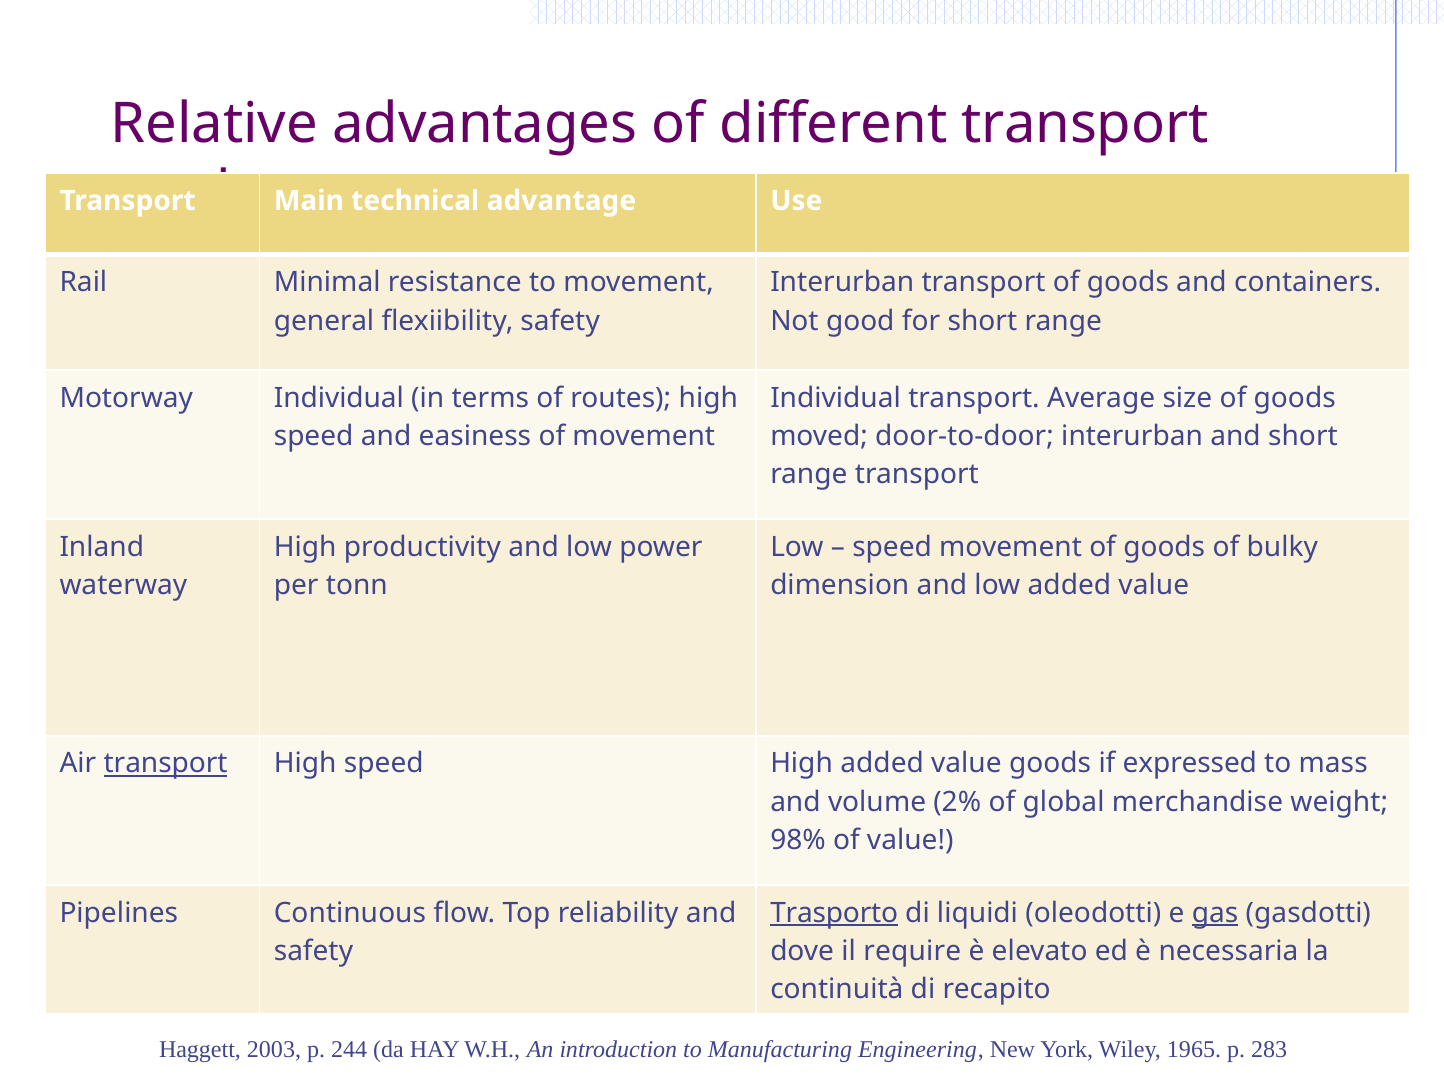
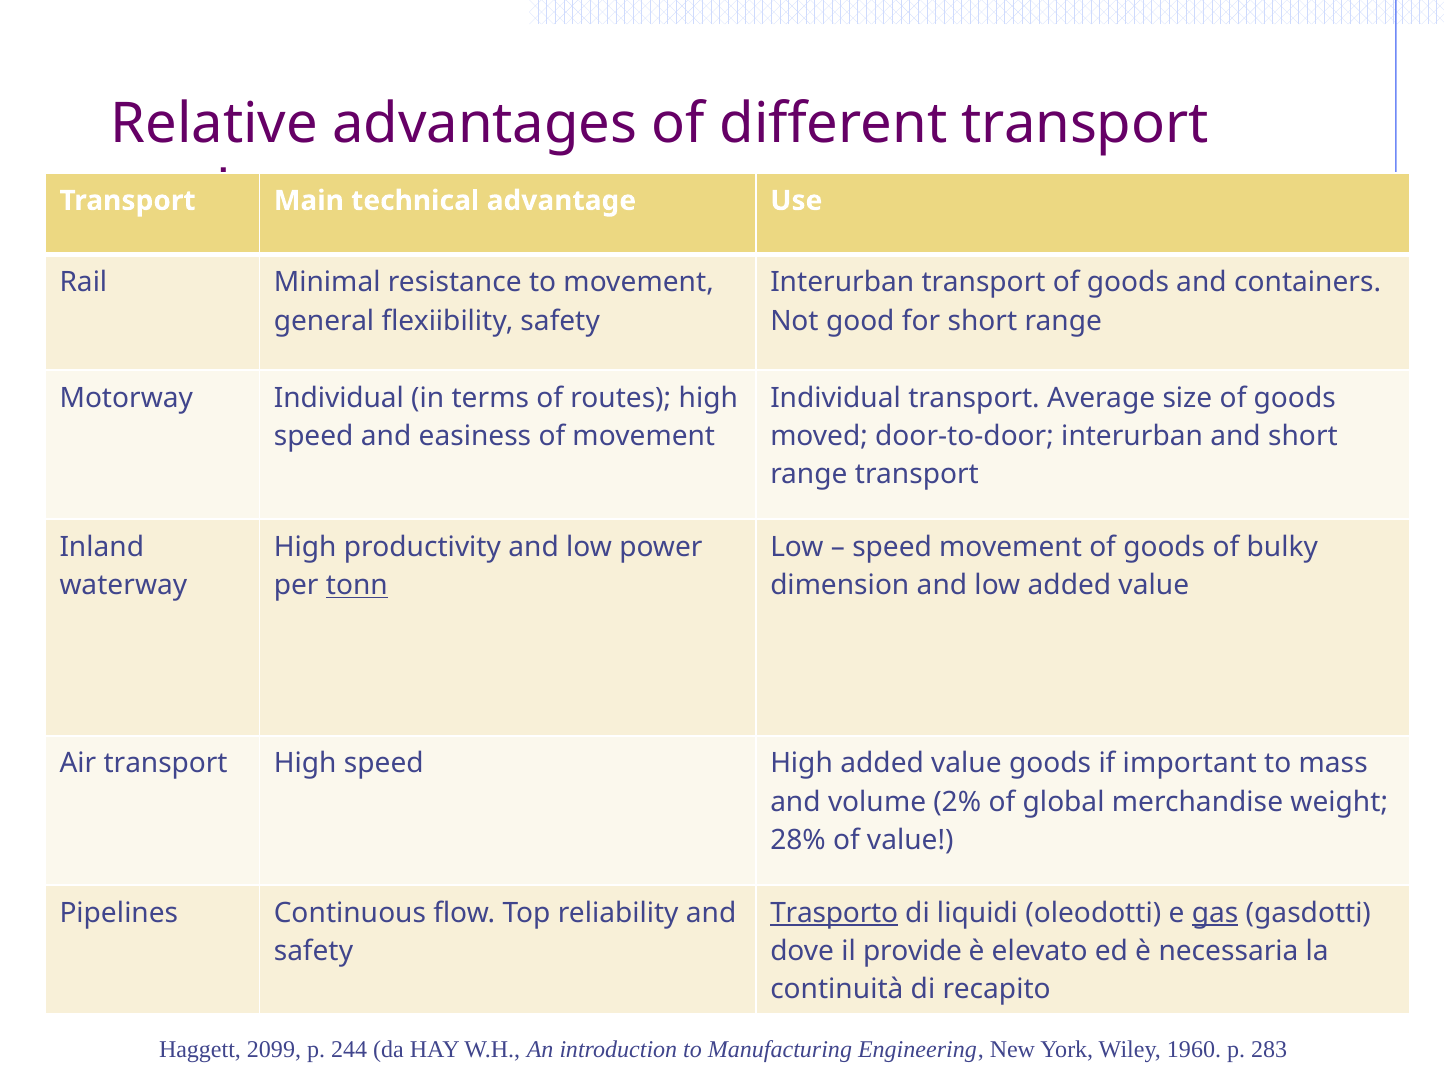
tonn underline: none -> present
transport at (166, 764) underline: present -> none
expressed: expressed -> important
98%: 98% -> 28%
require: require -> provide
2003: 2003 -> 2099
1965: 1965 -> 1960
